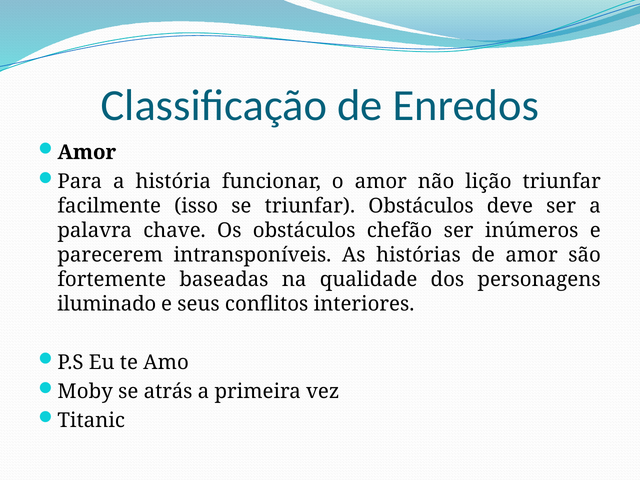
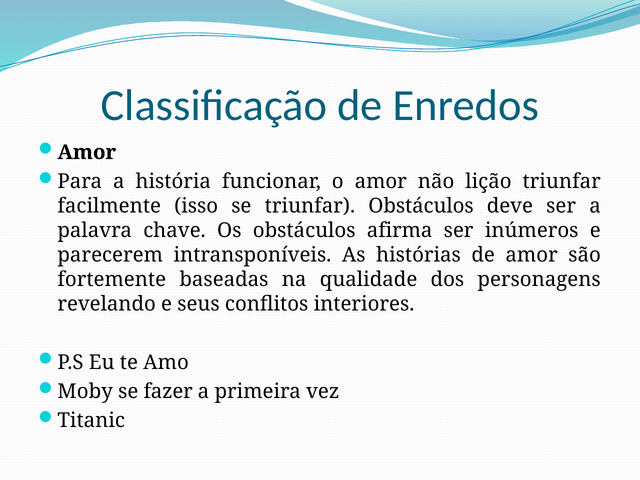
chefão: chefão -> afirma
iluminado: iluminado -> revelando
atrás: atrás -> fazer
